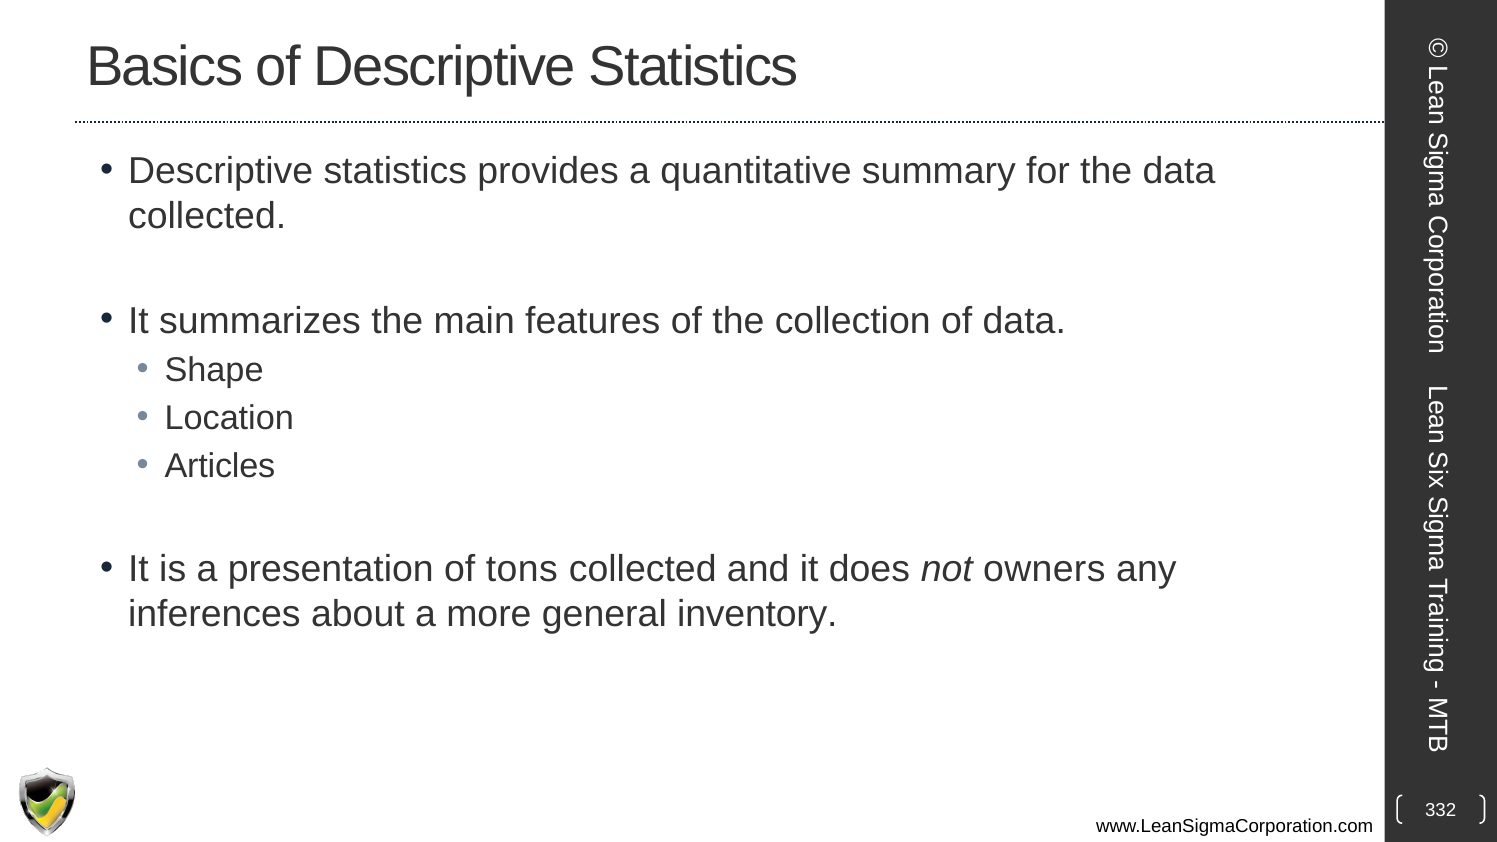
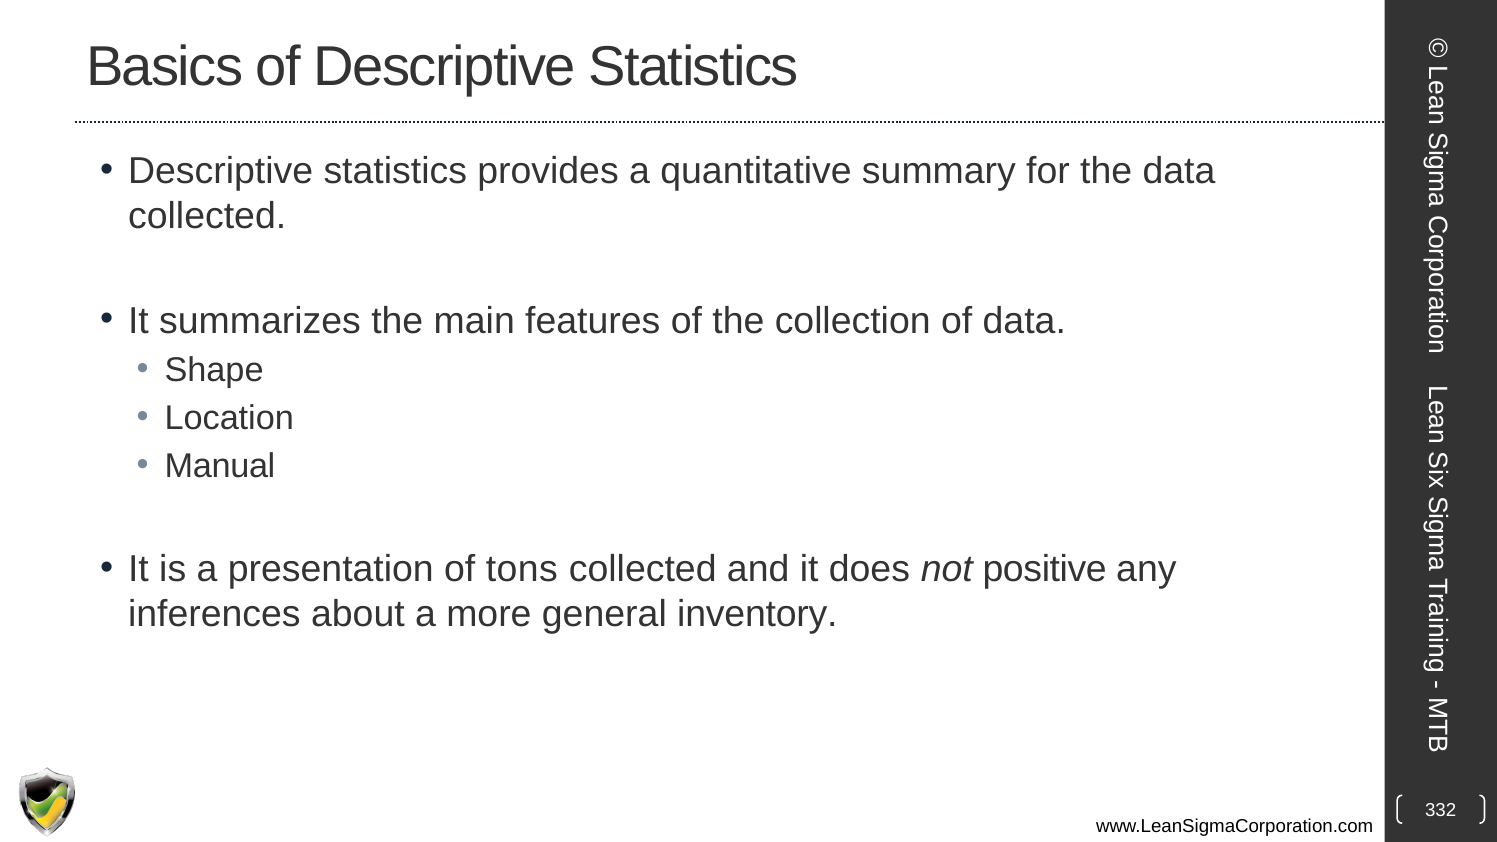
Articles: Articles -> Manual
owners: owners -> positive
